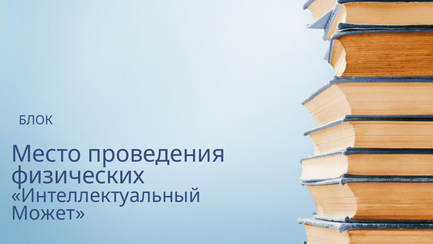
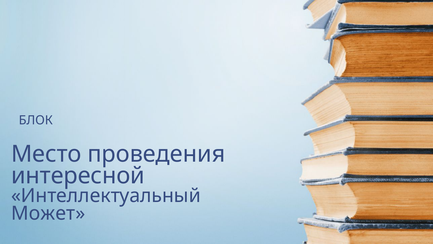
физических: физических -> интересной
